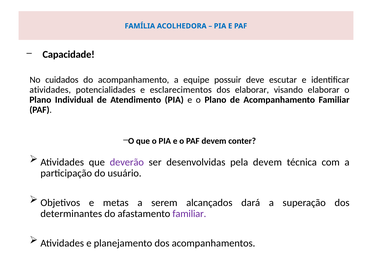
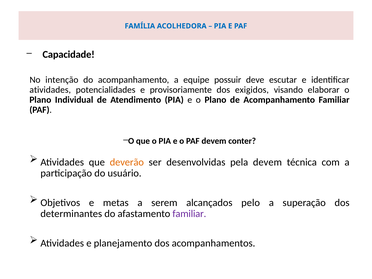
cuidados: cuidados -> intenção
esclarecimentos: esclarecimentos -> provisoriamente
dos elaborar: elaborar -> exigidos
deverão colour: purple -> orange
dará: dará -> pelo
